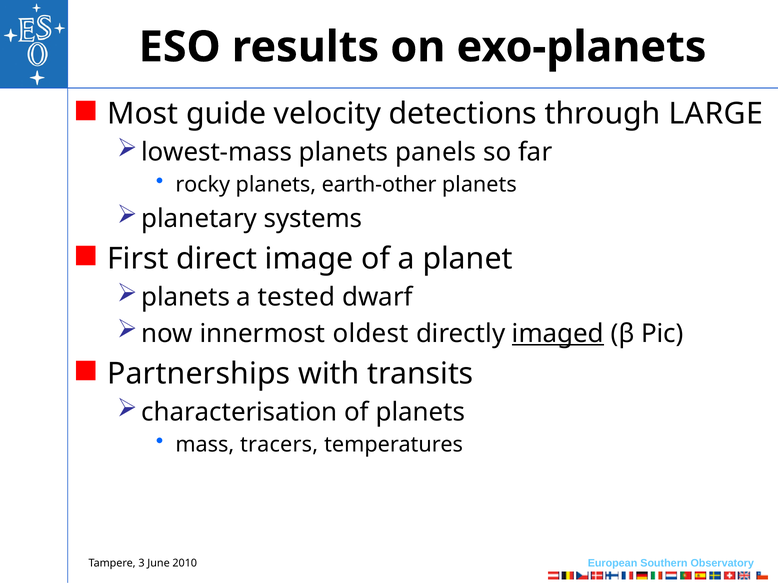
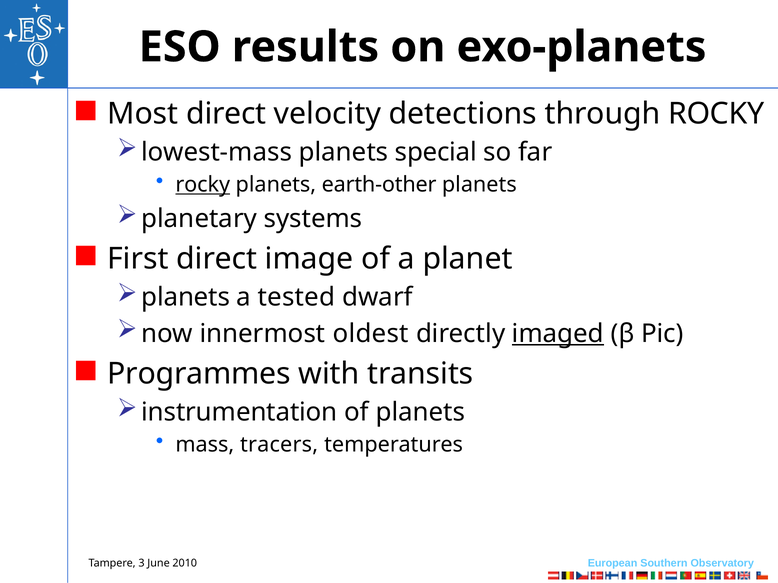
Most guide: guide -> direct
through LARGE: LARGE -> ROCKY
panels: panels -> special
rocky at (203, 185) underline: none -> present
Partnerships: Partnerships -> Programmes
characterisation: characterisation -> instrumentation
